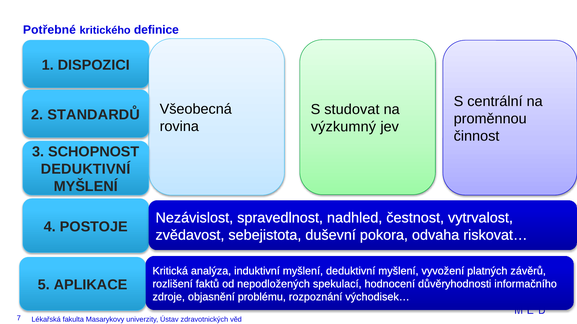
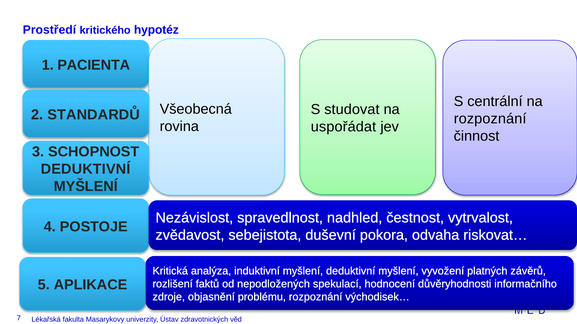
Potřebné: Potřebné -> Prostředí
definice: definice -> hypotéz
DISPOZICI: DISPOZICI -> PACIENTA
proměnnou at (490, 119): proměnnou -> rozpoznání
výzkumný: výzkumný -> uspořádat
